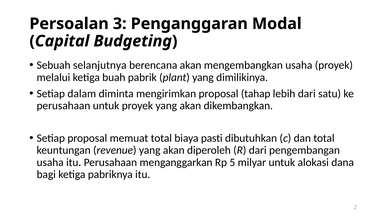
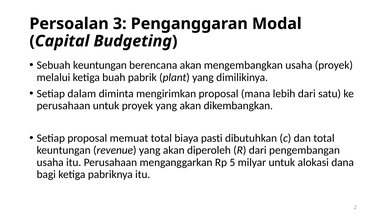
Sebuah selanjutnya: selanjutnya -> keuntungan
tahap: tahap -> mana
